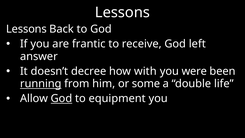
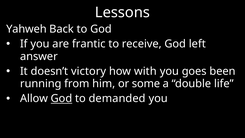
Lessons at (26, 29): Lessons -> Yahweh
decree: decree -> victory
were: were -> goes
running underline: present -> none
equipment: equipment -> demanded
